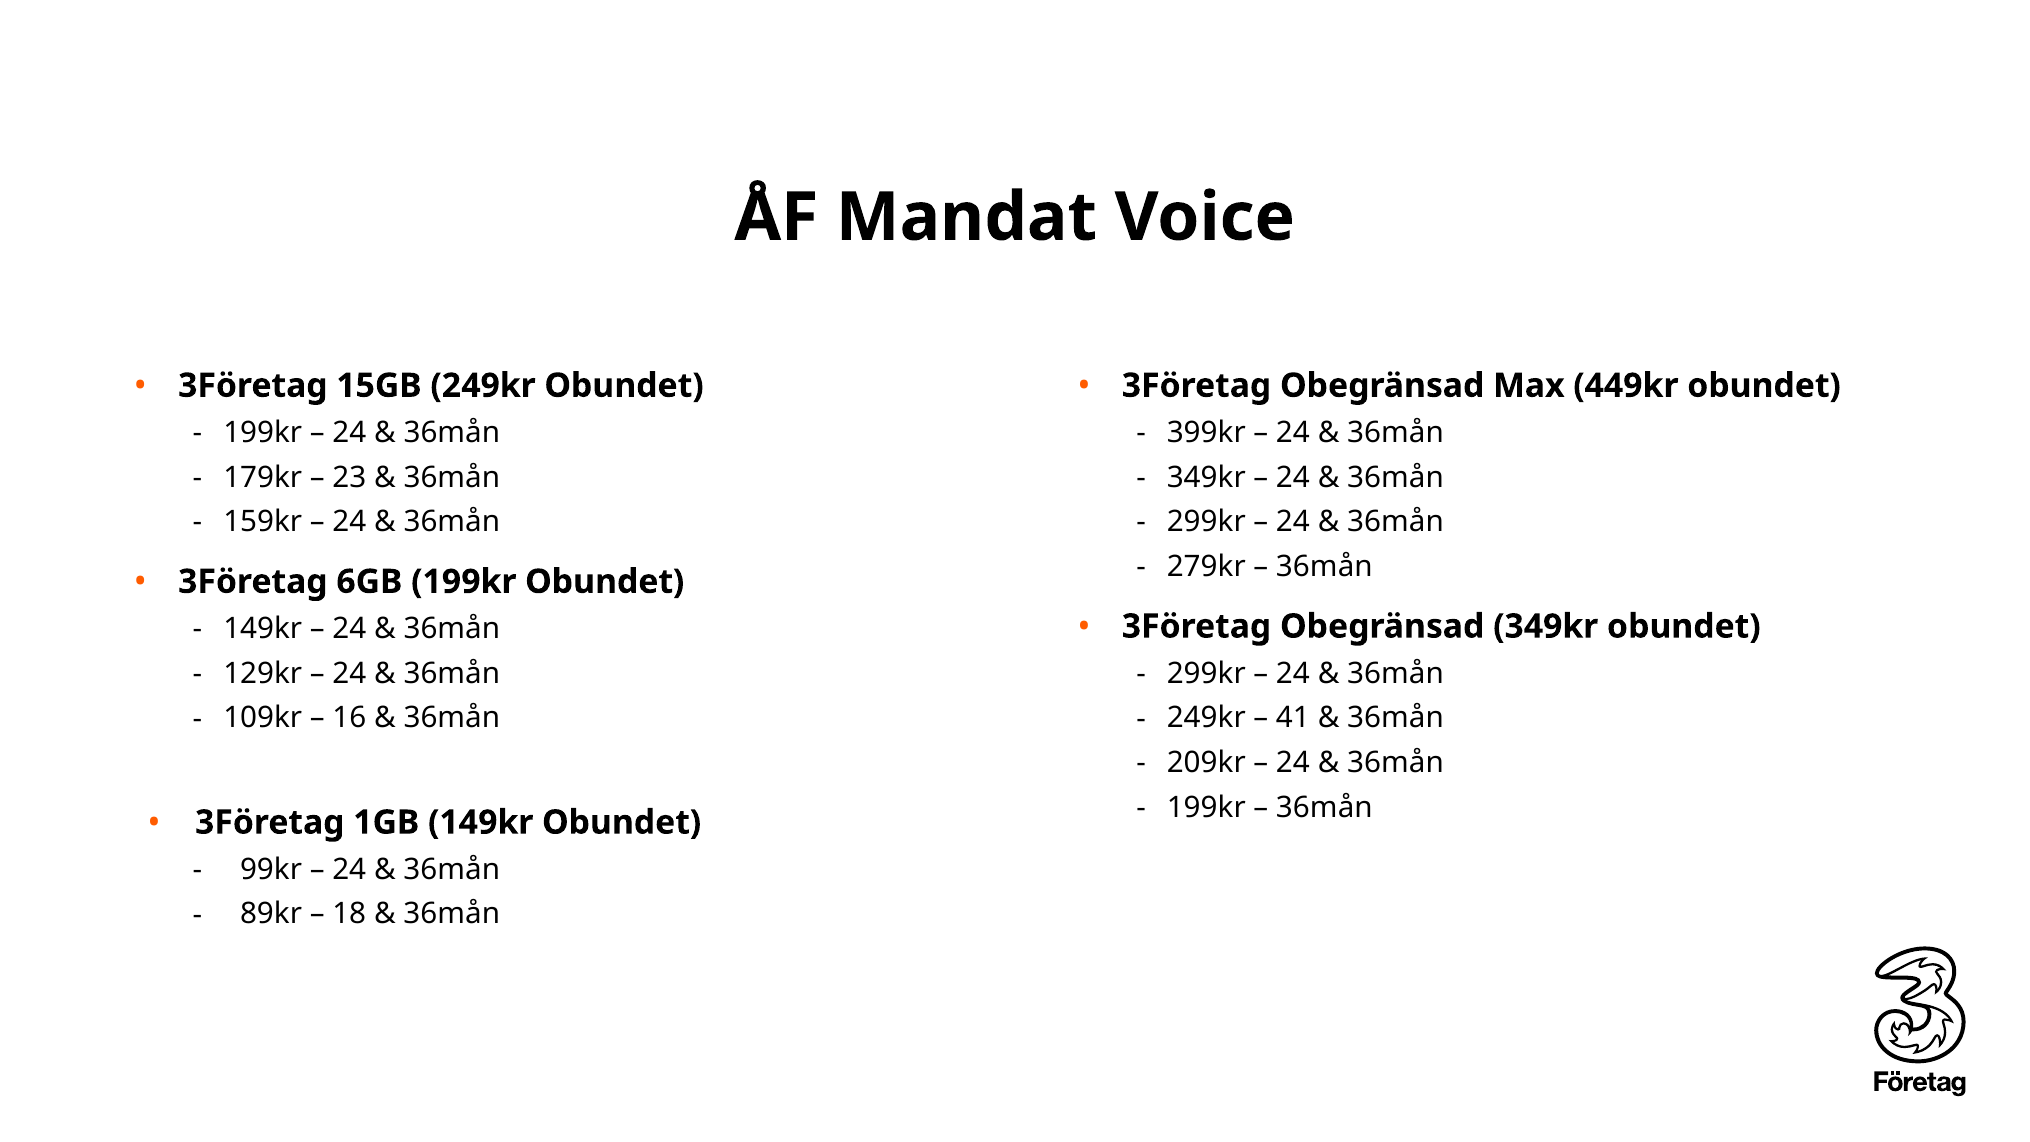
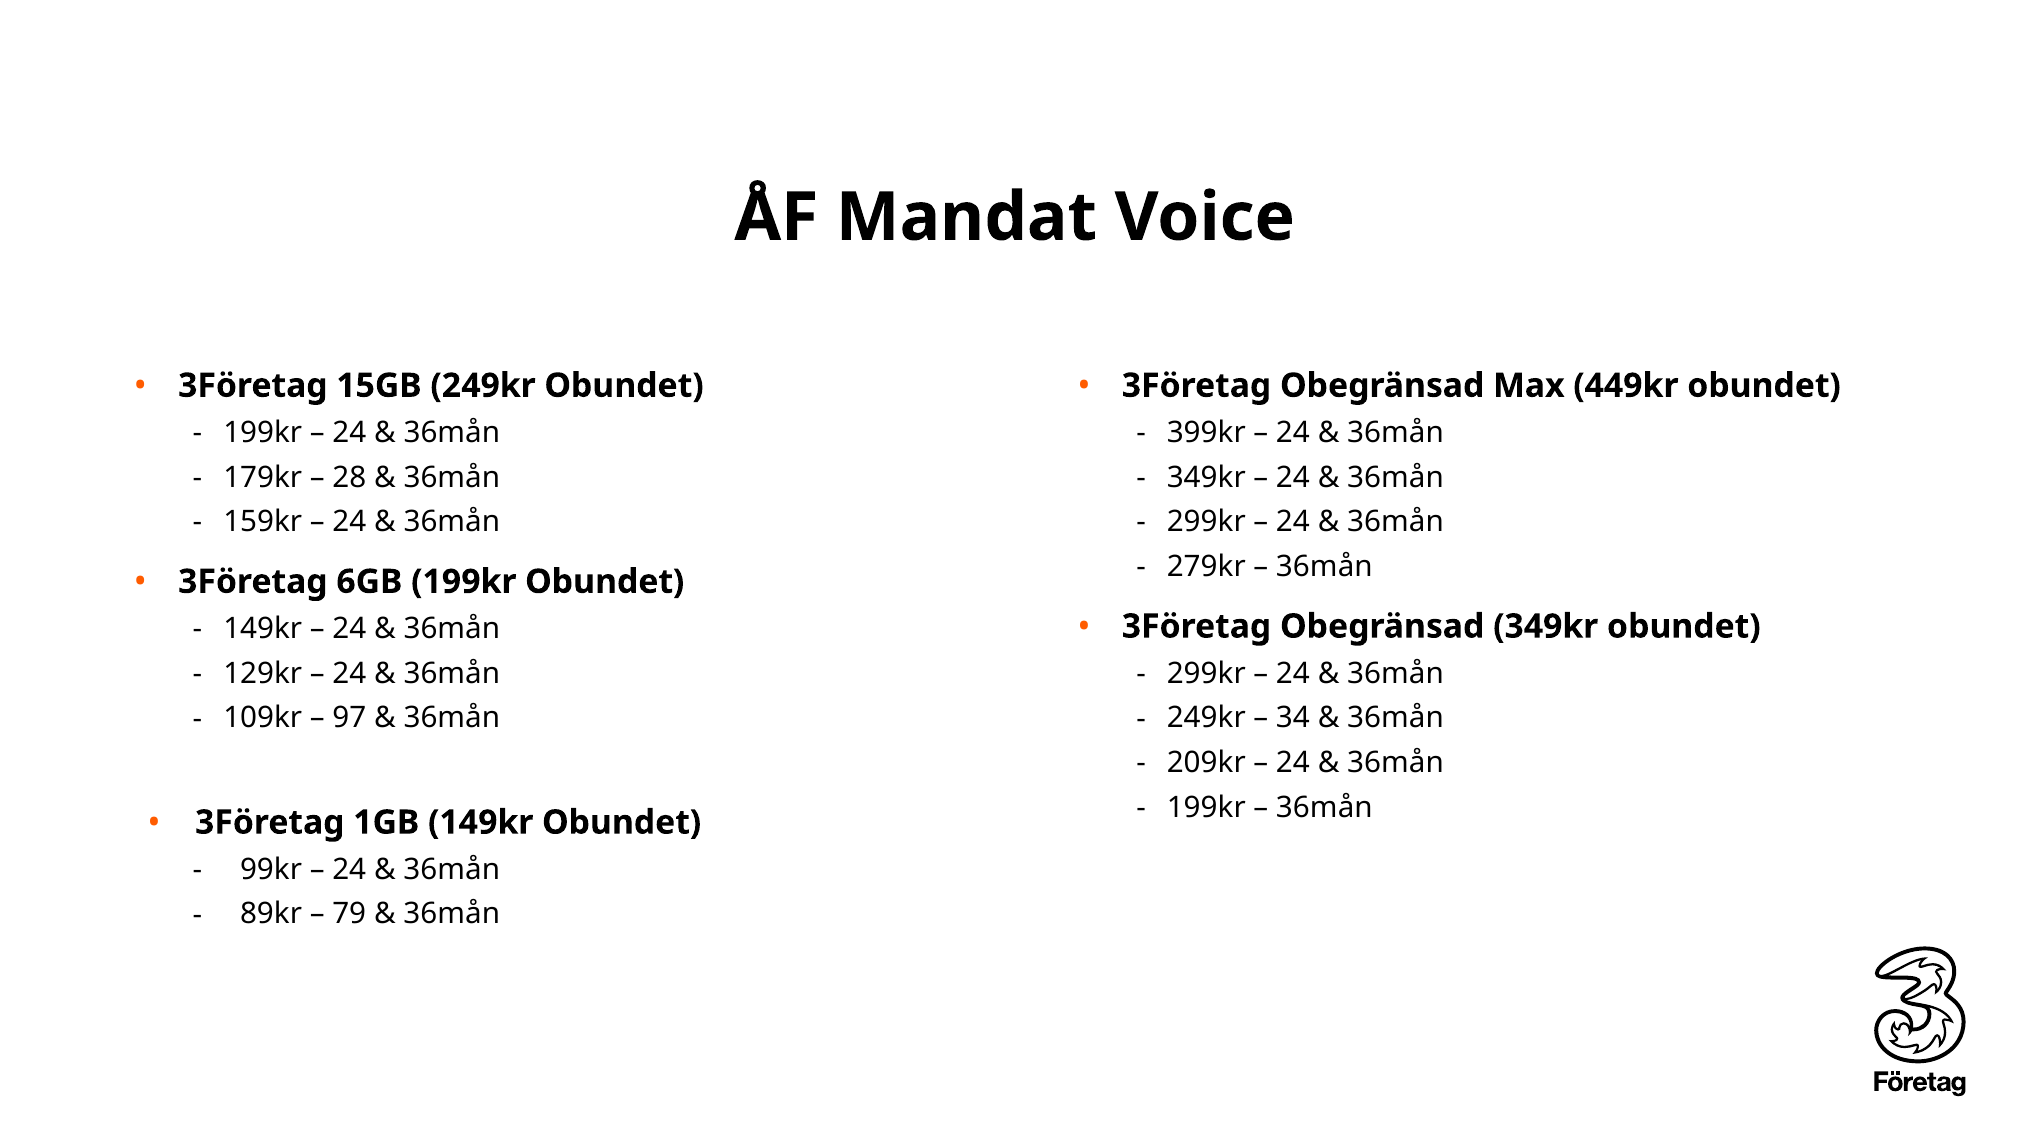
23: 23 -> 28
16: 16 -> 97
41: 41 -> 34
18: 18 -> 79
